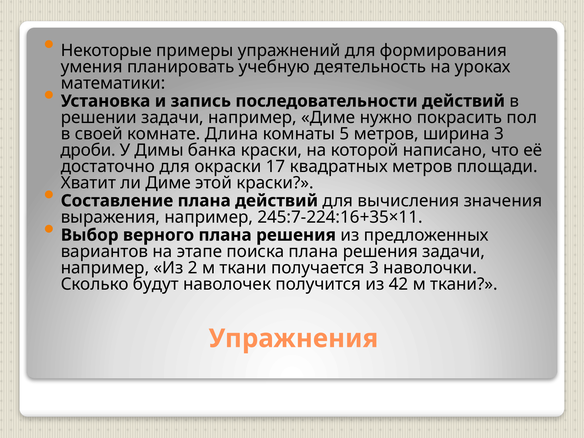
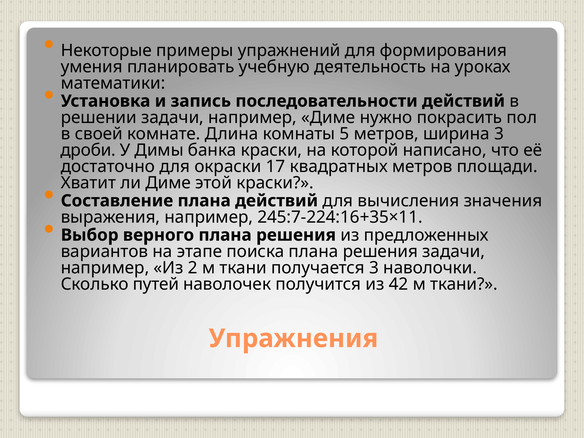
будут: будут -> путей
